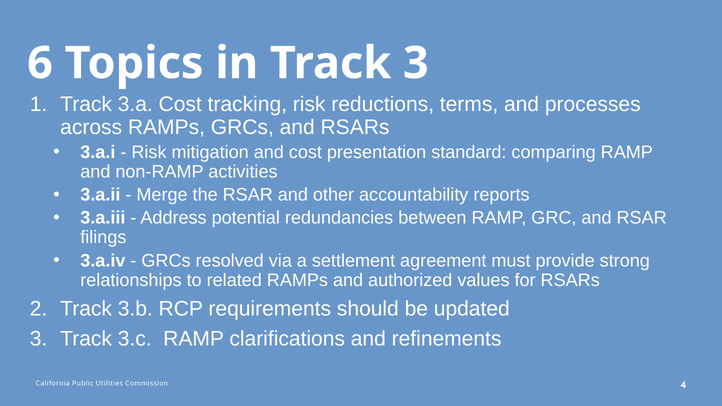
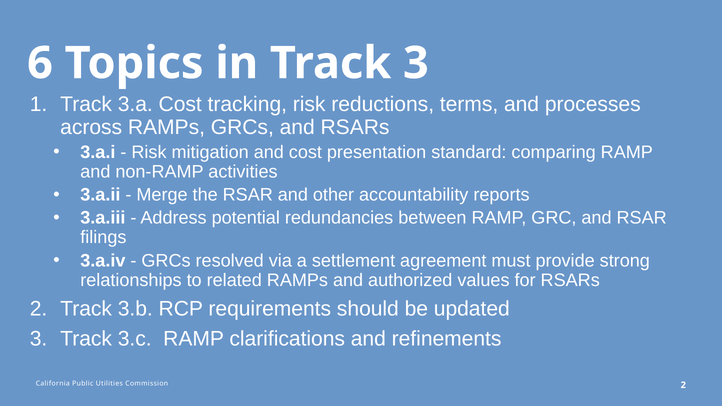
4 at (683, 385): 4 -> 2
